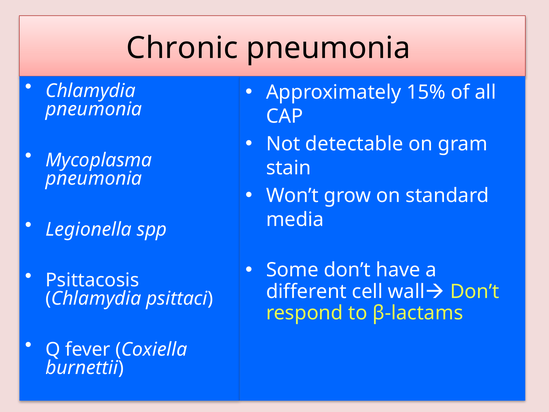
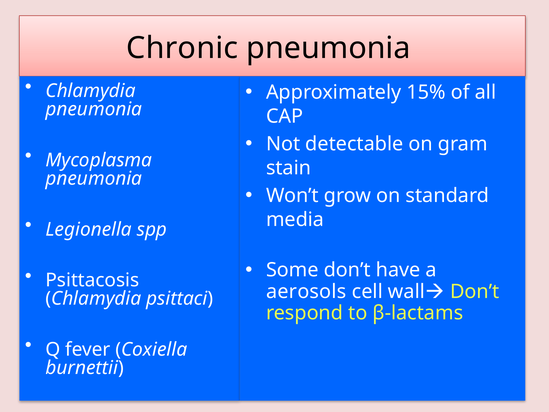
different: different -> aerosols
